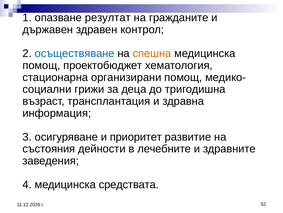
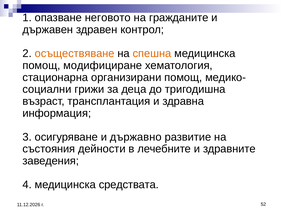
резултат: резултат -> неговото
осъществяване colour: blue -> orange
проектобюджет: проектобюджет -> модифициране
приоритет: приоритет -> държавно
